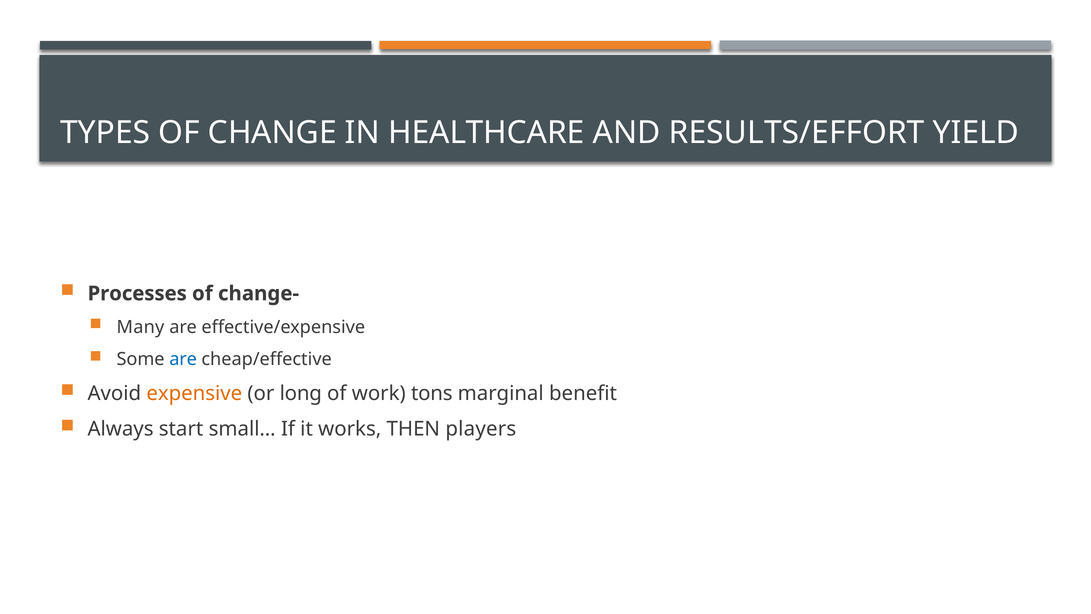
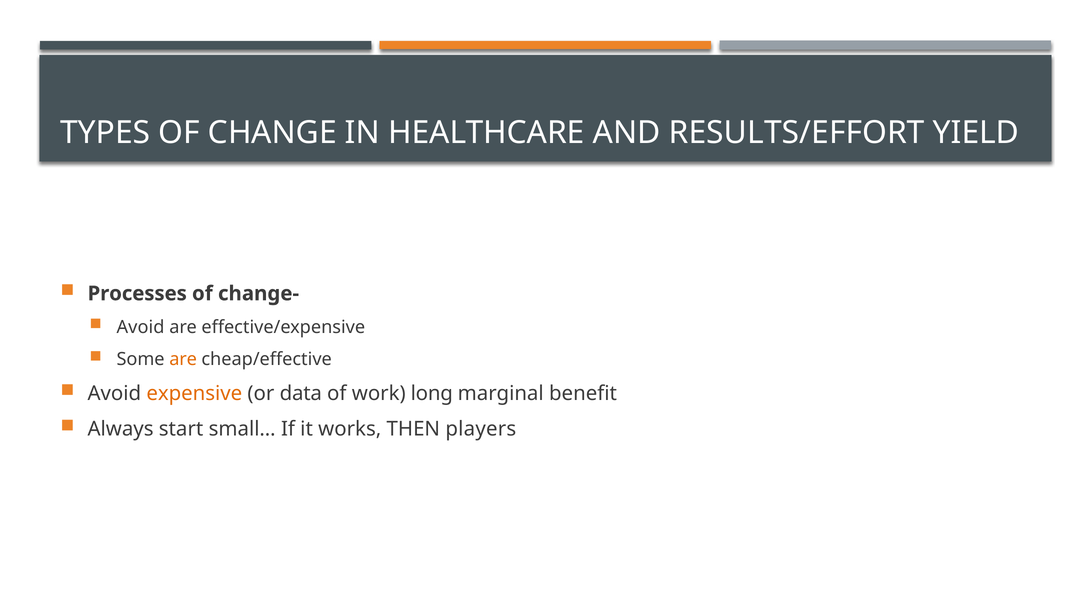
Many at (140, 327): Many -> Avoid
are at (183, 359) colour: blue -> orange
long: long -> data
tons: tons -> long
